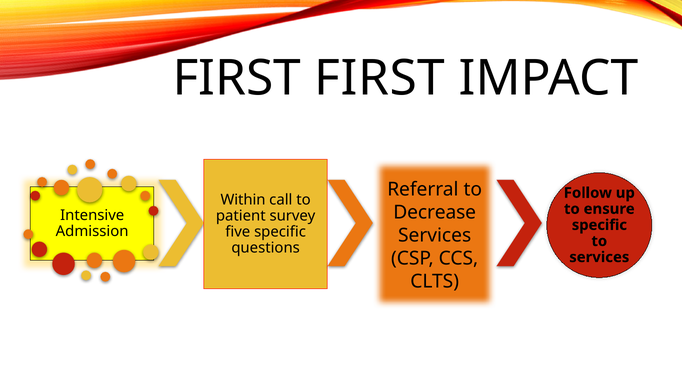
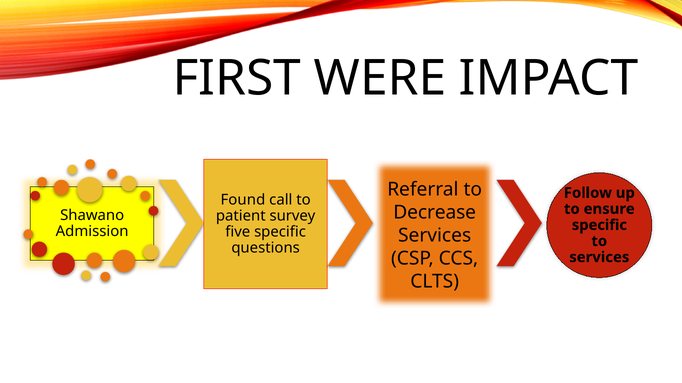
FIRST FIRST: FIRST -> WERE
Within: Within -> Found
Intensive: Intensive -> Shawano
